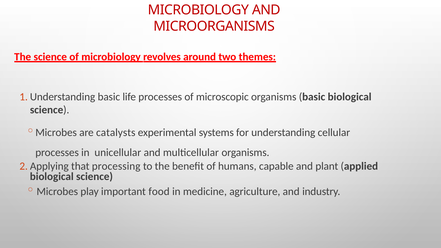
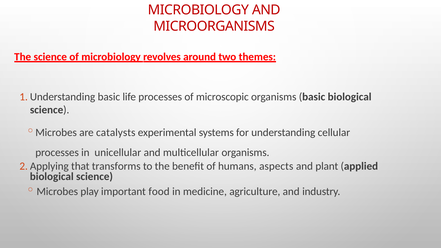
processing: processing -> transforms
capable: capable -> aspects
